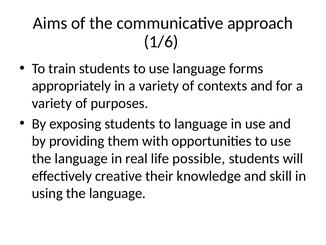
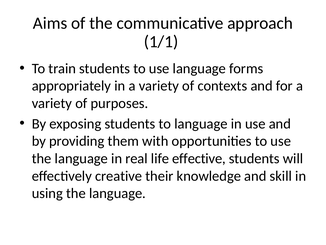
1/6: 1/6 -> 1/1
possible: possible -> effective
